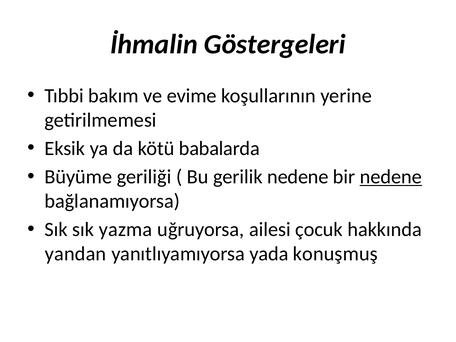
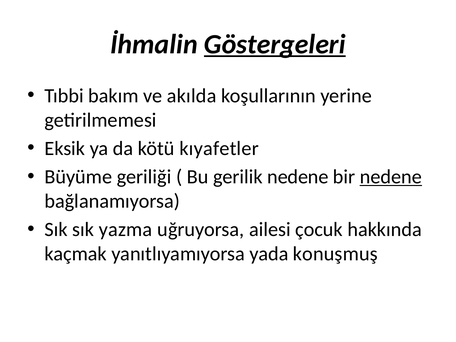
Göstergeleri underline: none -> present
evime: evime -> akılda
babalarda: babalarda -> kıyafetler
yandan: yandan -> kaçmak
